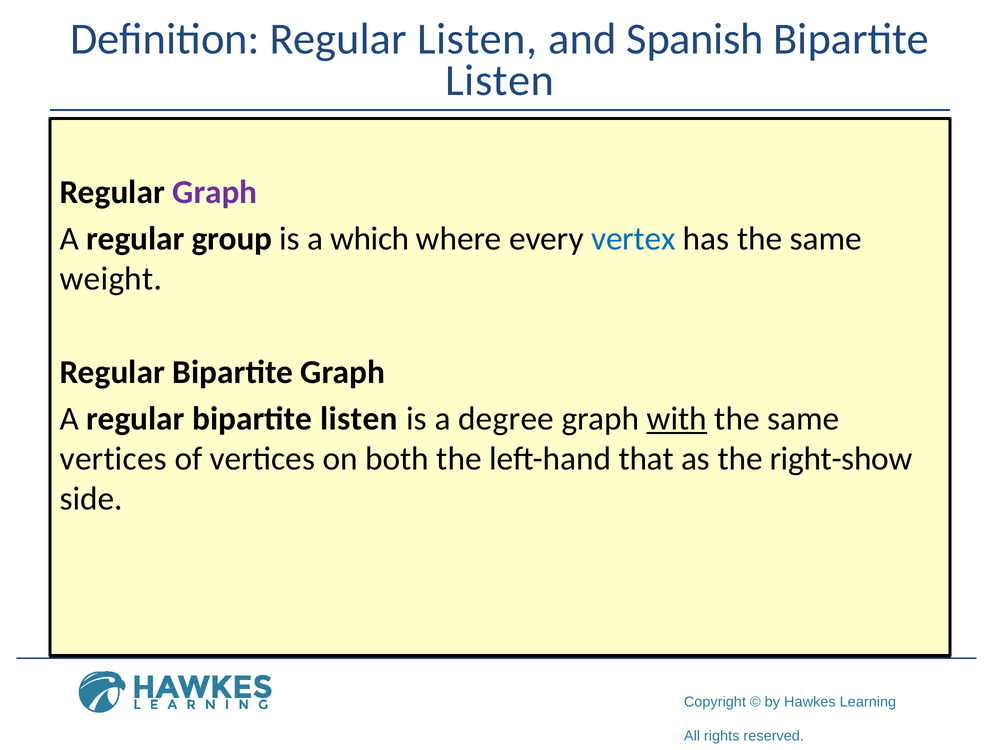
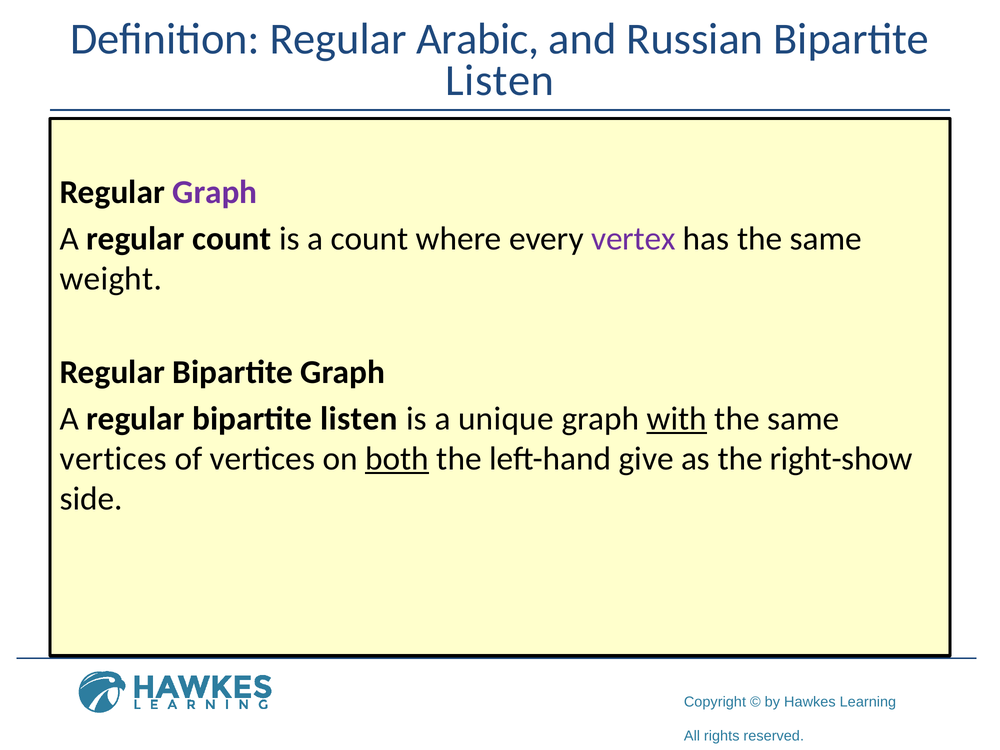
Regular Listen: Listen -> Arabic
Spanish: Spanish -> Russian
regular group: group -> count
a which: which -> count
vertex colour: blue -> purple
degree: degree -> unique
both underline: none -> present
that: that -> give
